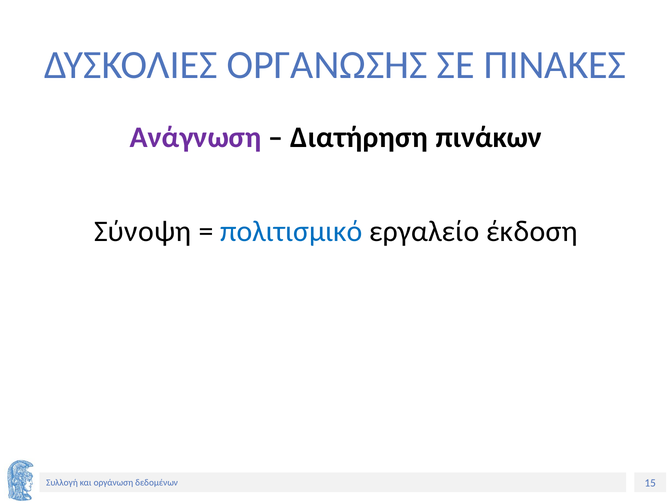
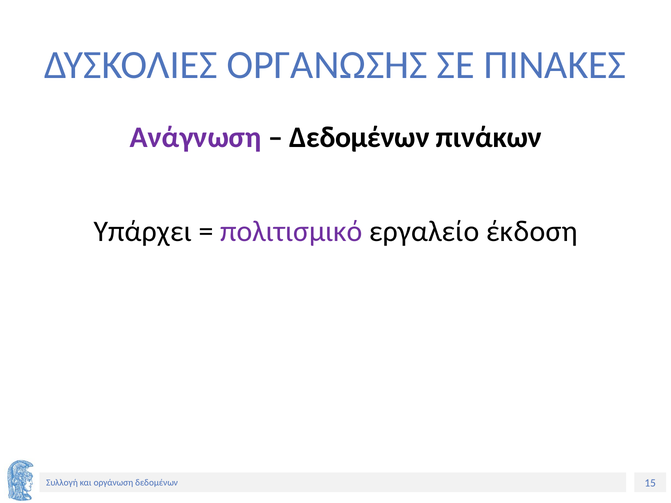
Διατήρηση at (359, 138): Διατήρηση -> Δεδομένων
Σύνοψη: Σύνοψη -> Υπάρχει
πολιτισμικό colour: blue -> purple
